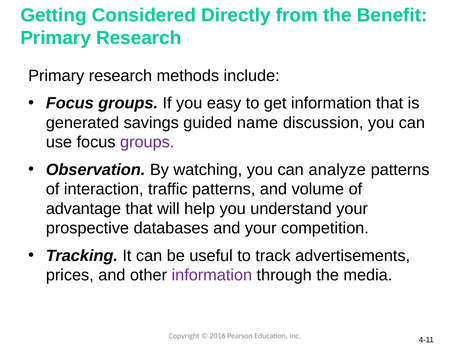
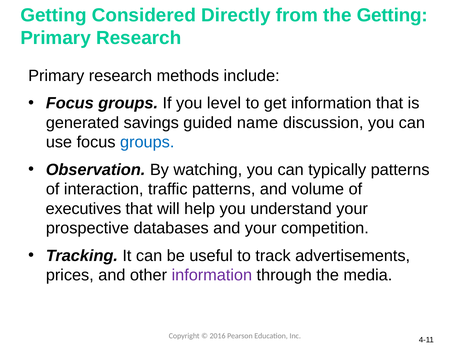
the Benefit: Benefit -> Getting
easy: easy -> level
groups at (147, 142) colour: purple -> blue
analyze: analyze -> typically
advantage: advantage -> executives
